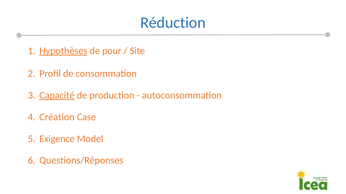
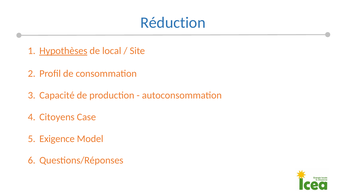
pour: pour -> local
Capacité underline: present -> none
Création: Création -> Citoyens
